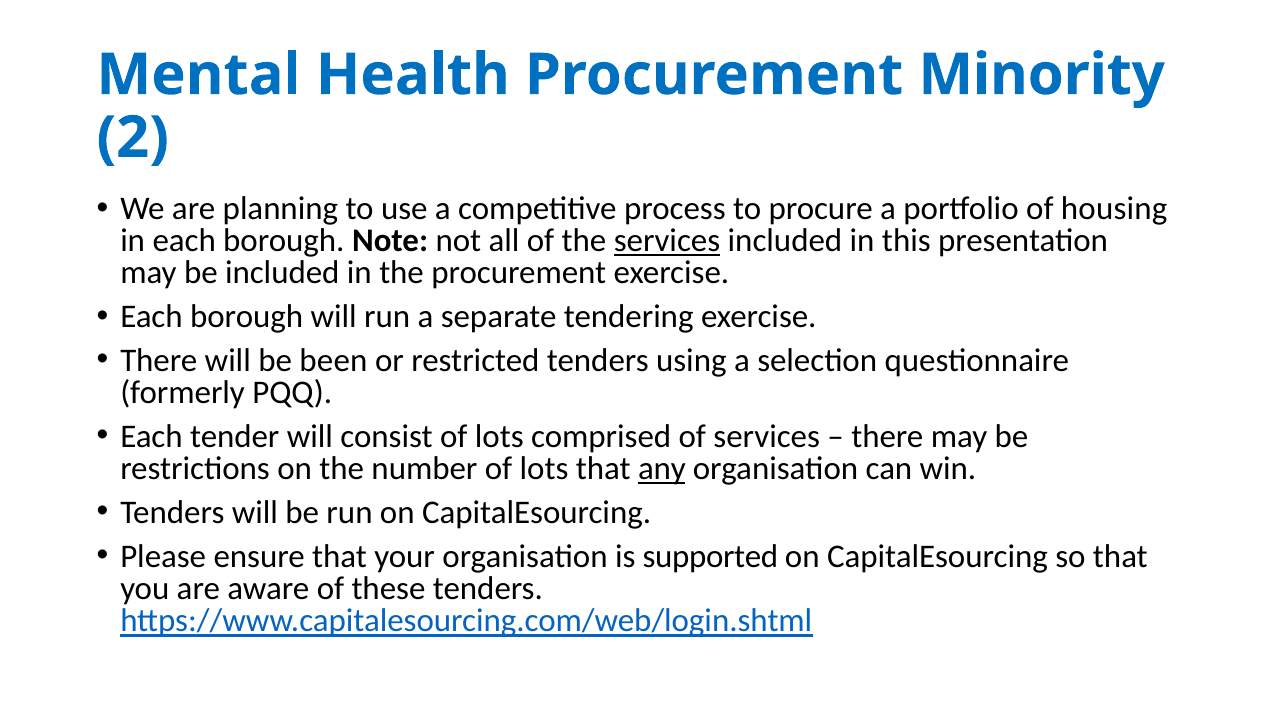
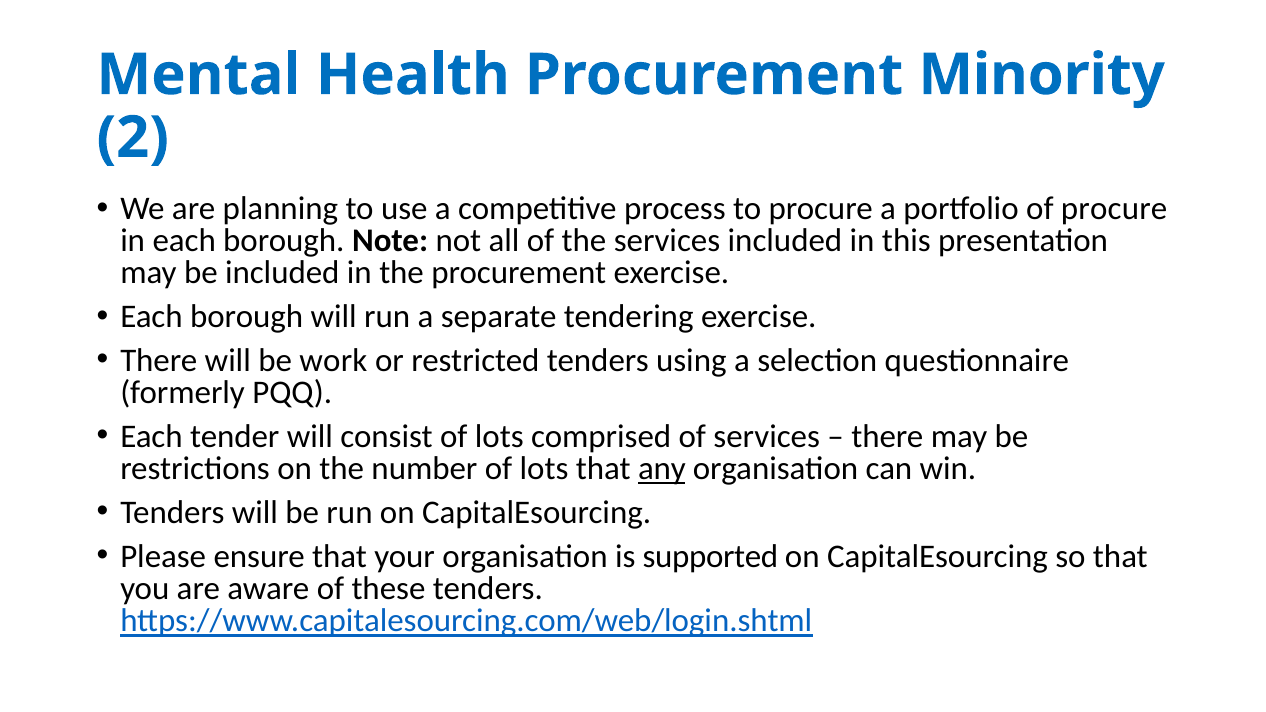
of housing: housing -> procure
services at (667, 241) underline: present -> none
been: been -> work
